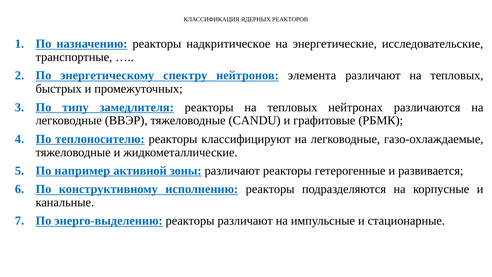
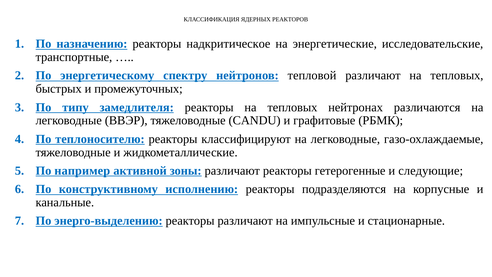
элемента: элемента -> тепловой
развивается: развивается -> следующие
